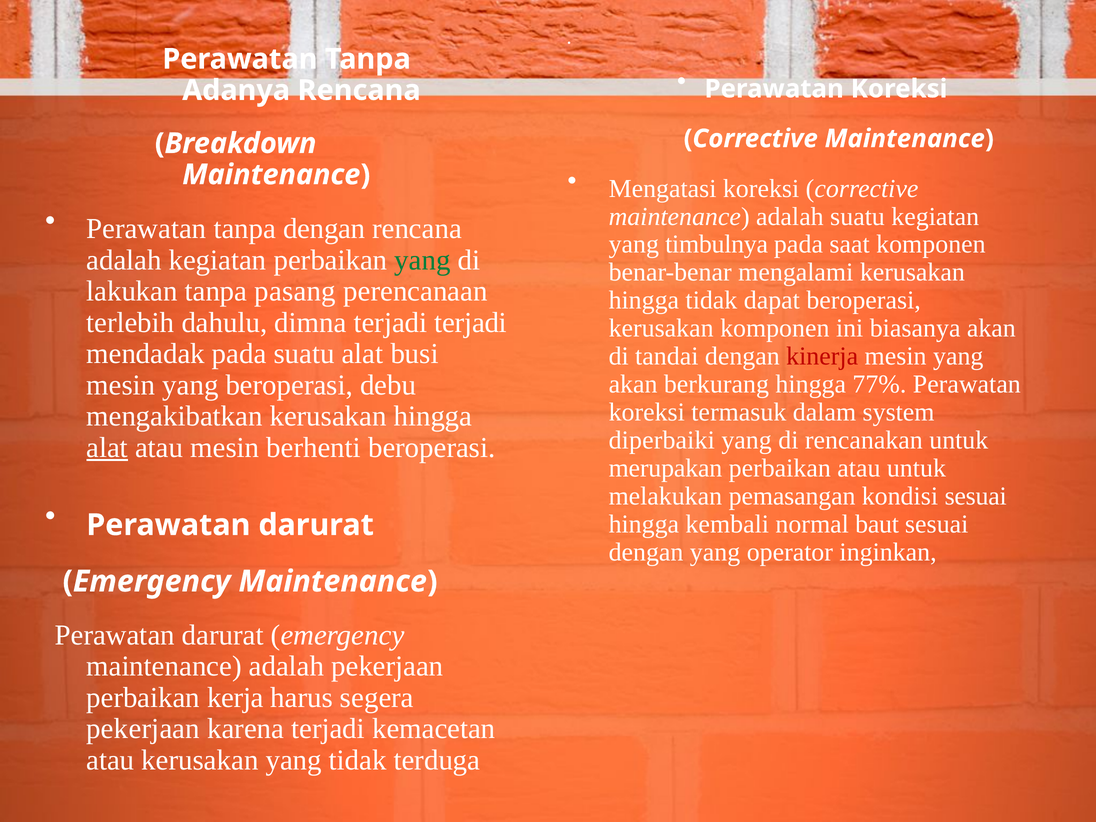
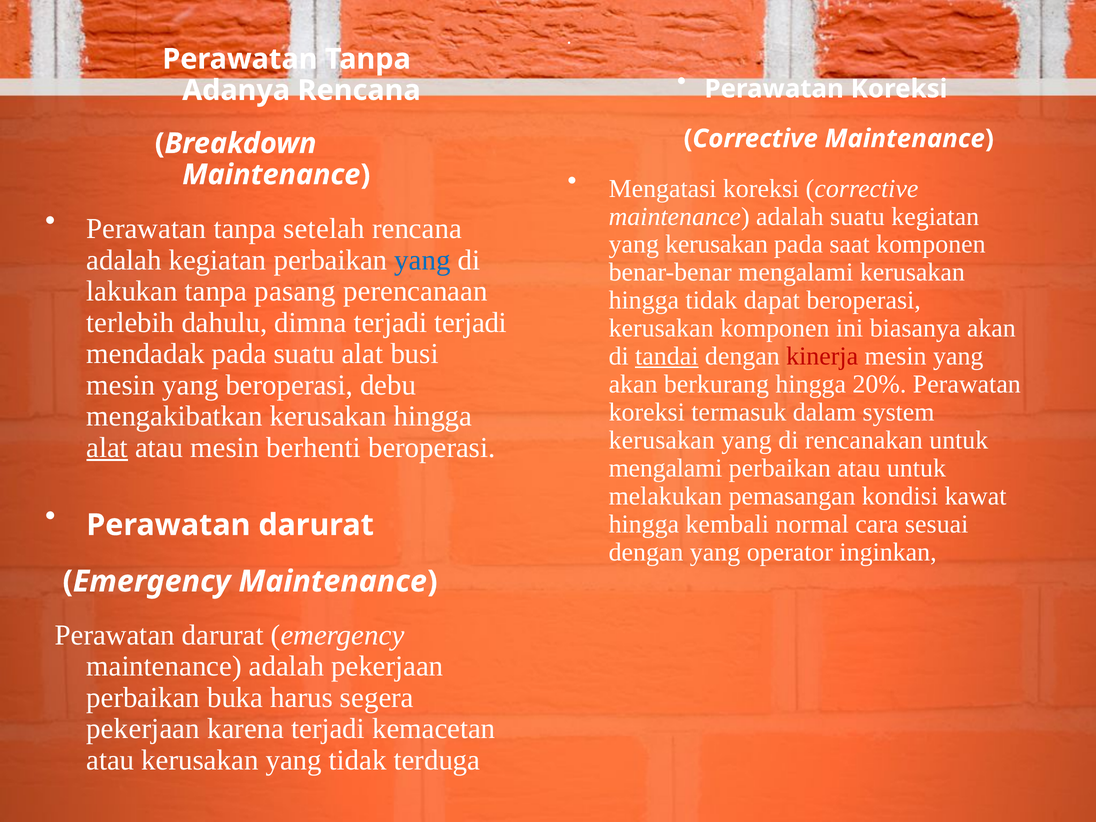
tanpa dengan: dengan -> setelah
yang timbulnya: timbulnya -> kerusakan
yang at (423, 260) colour: green -> blue
tandai underline: none -> present
77%: 77% -> 20%
diperbaiki at (662, 440): diperbaiki -> kerusakan
merupakan at (665, 468): merupakan -> mengalami
kondisi sesuai: sesuai -> kawat
baut: baut -> cara
kerja: kerja -> buka
